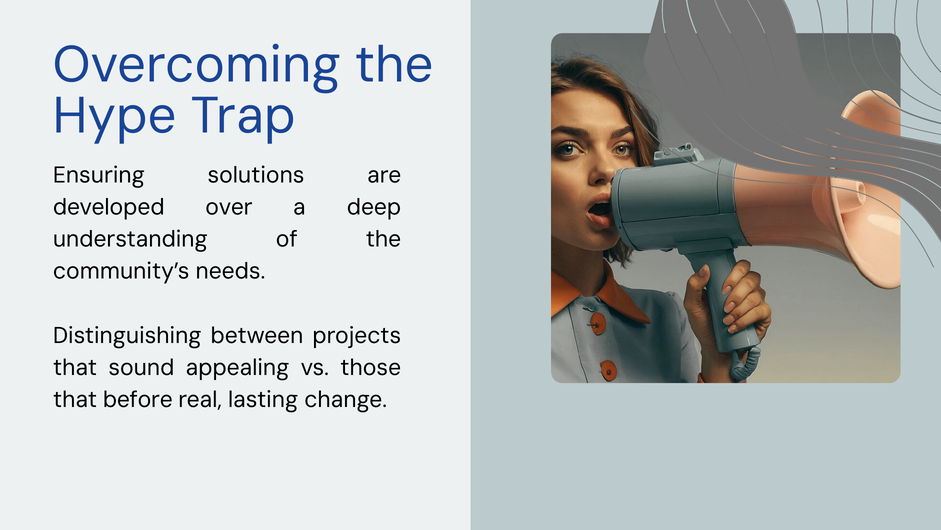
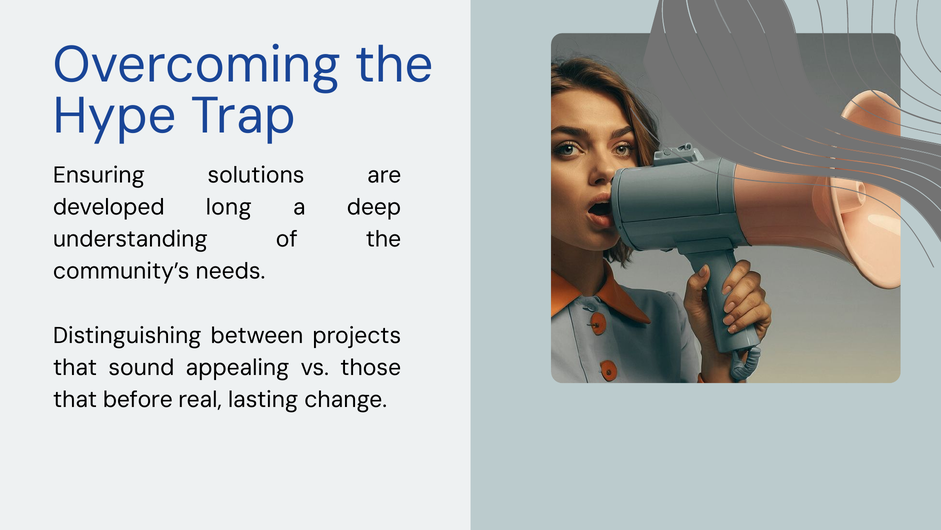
over: over -> long
